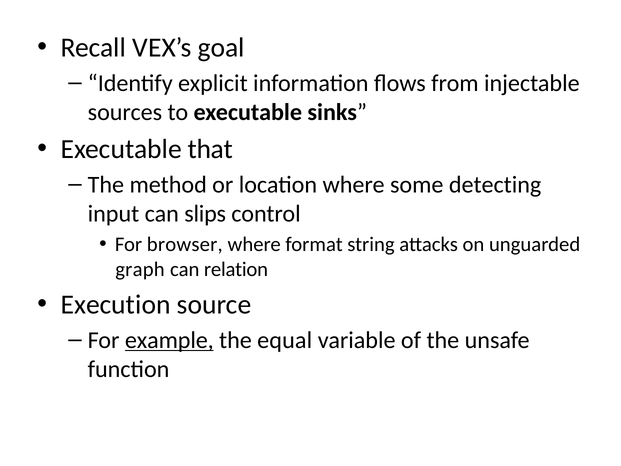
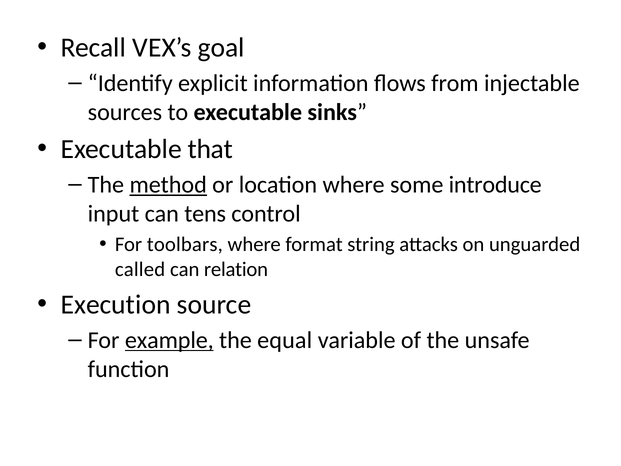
method underline: none -> present
detecting: detecting -> introduce
slips: slips -> tens
browser: browser -> toolbars
graph: graph -> called
